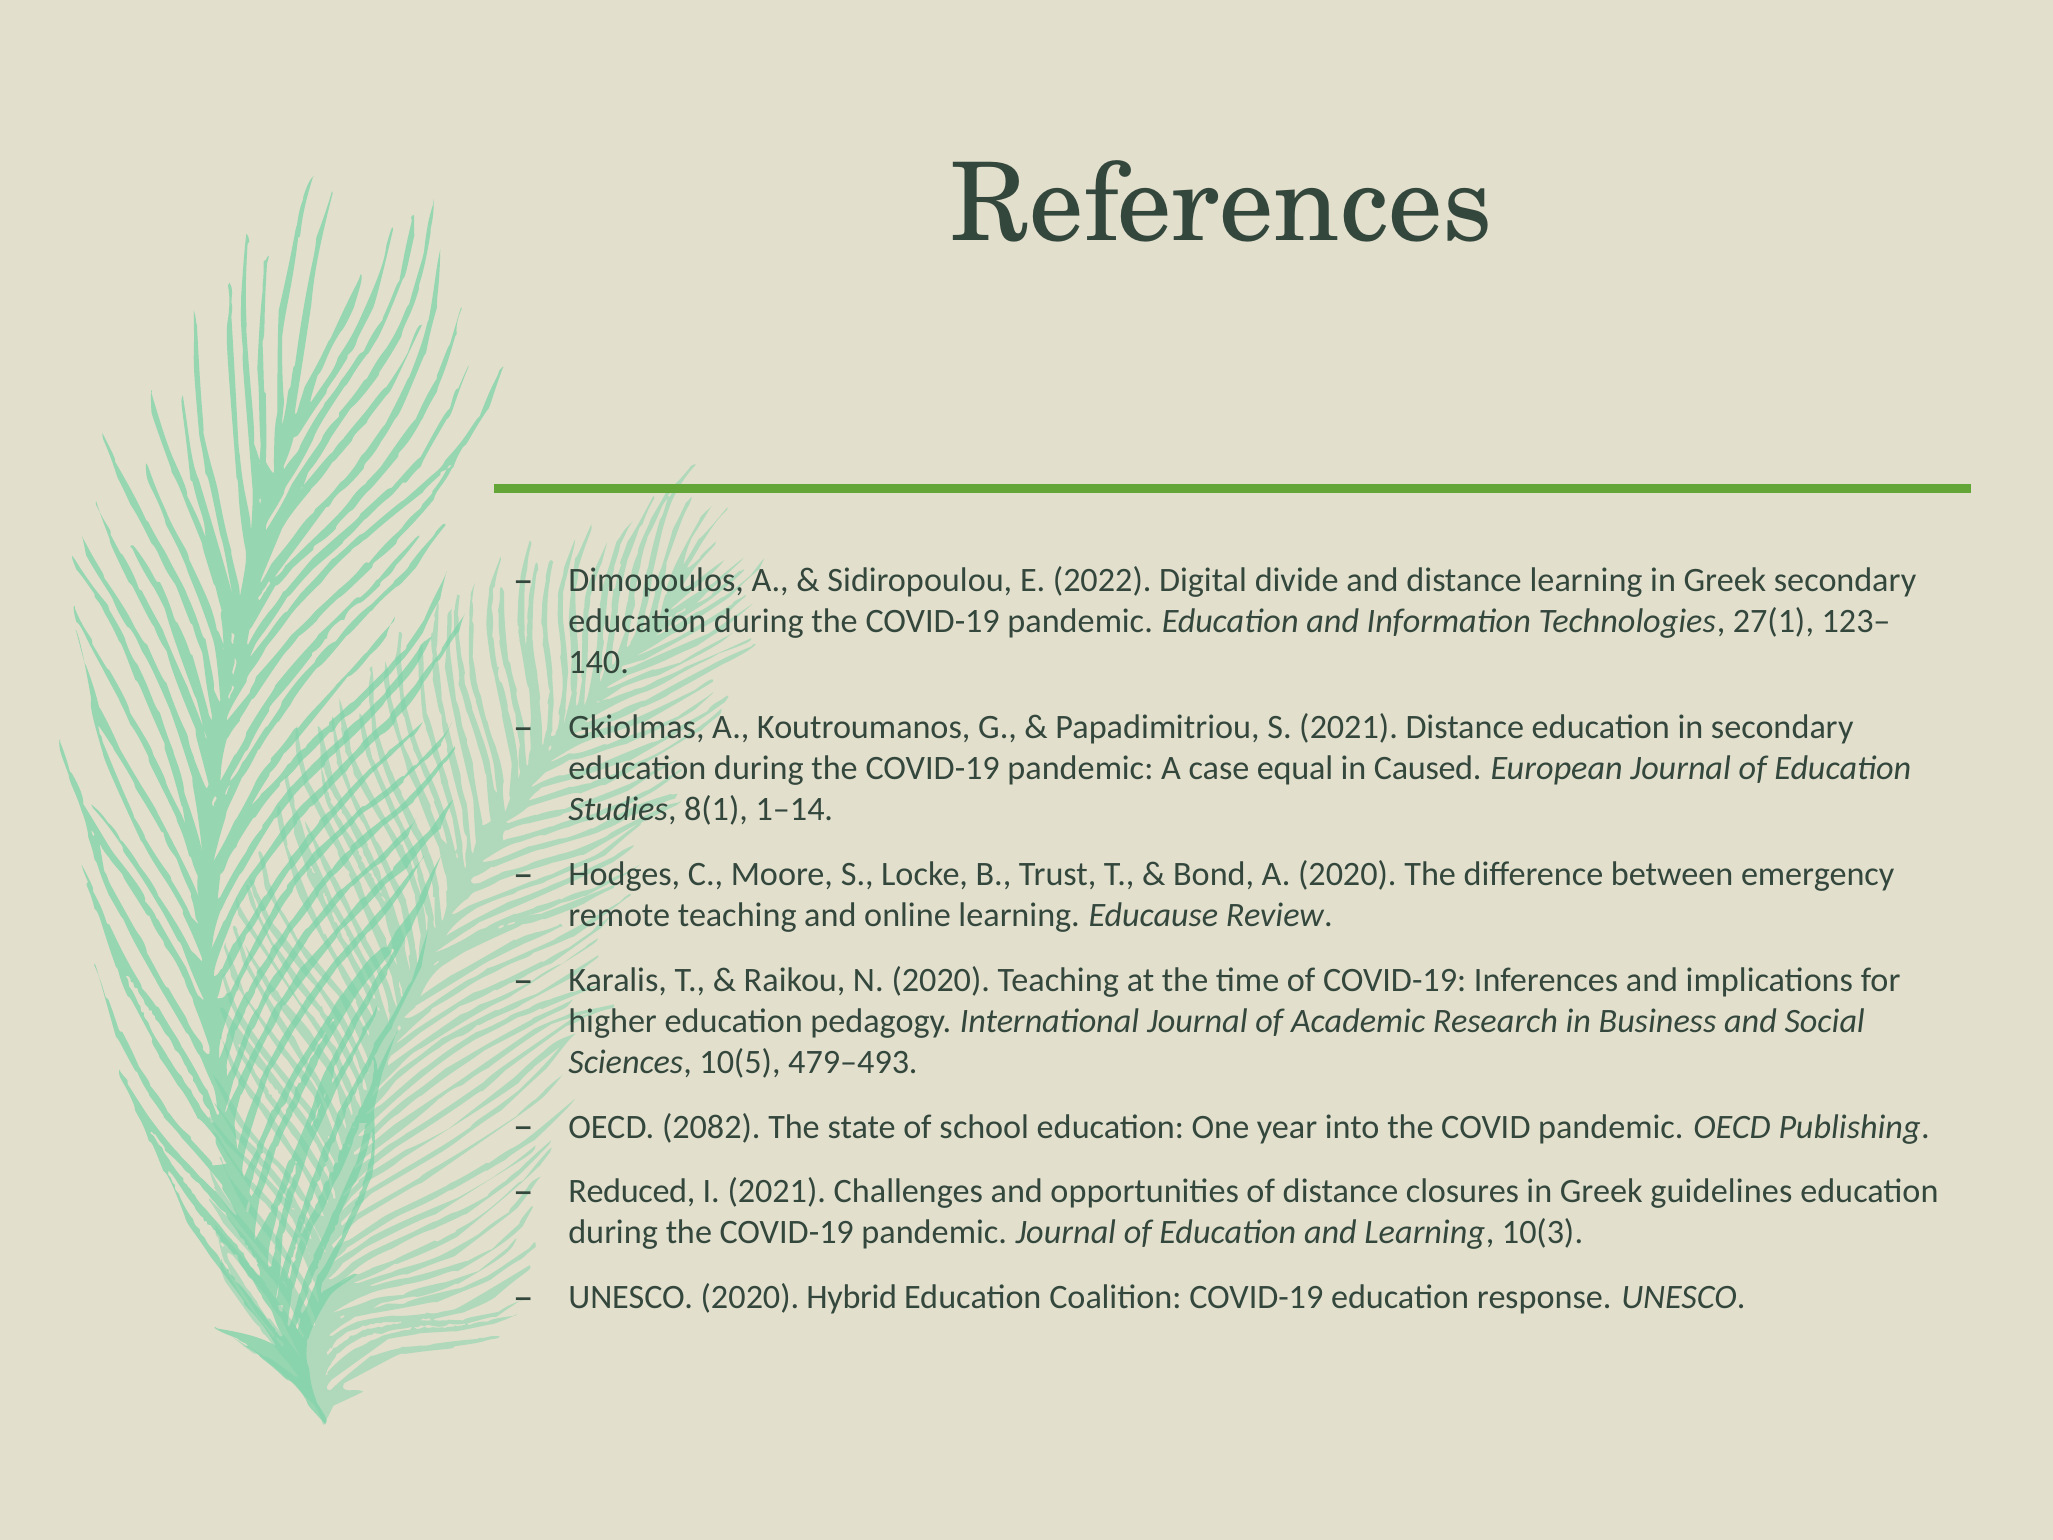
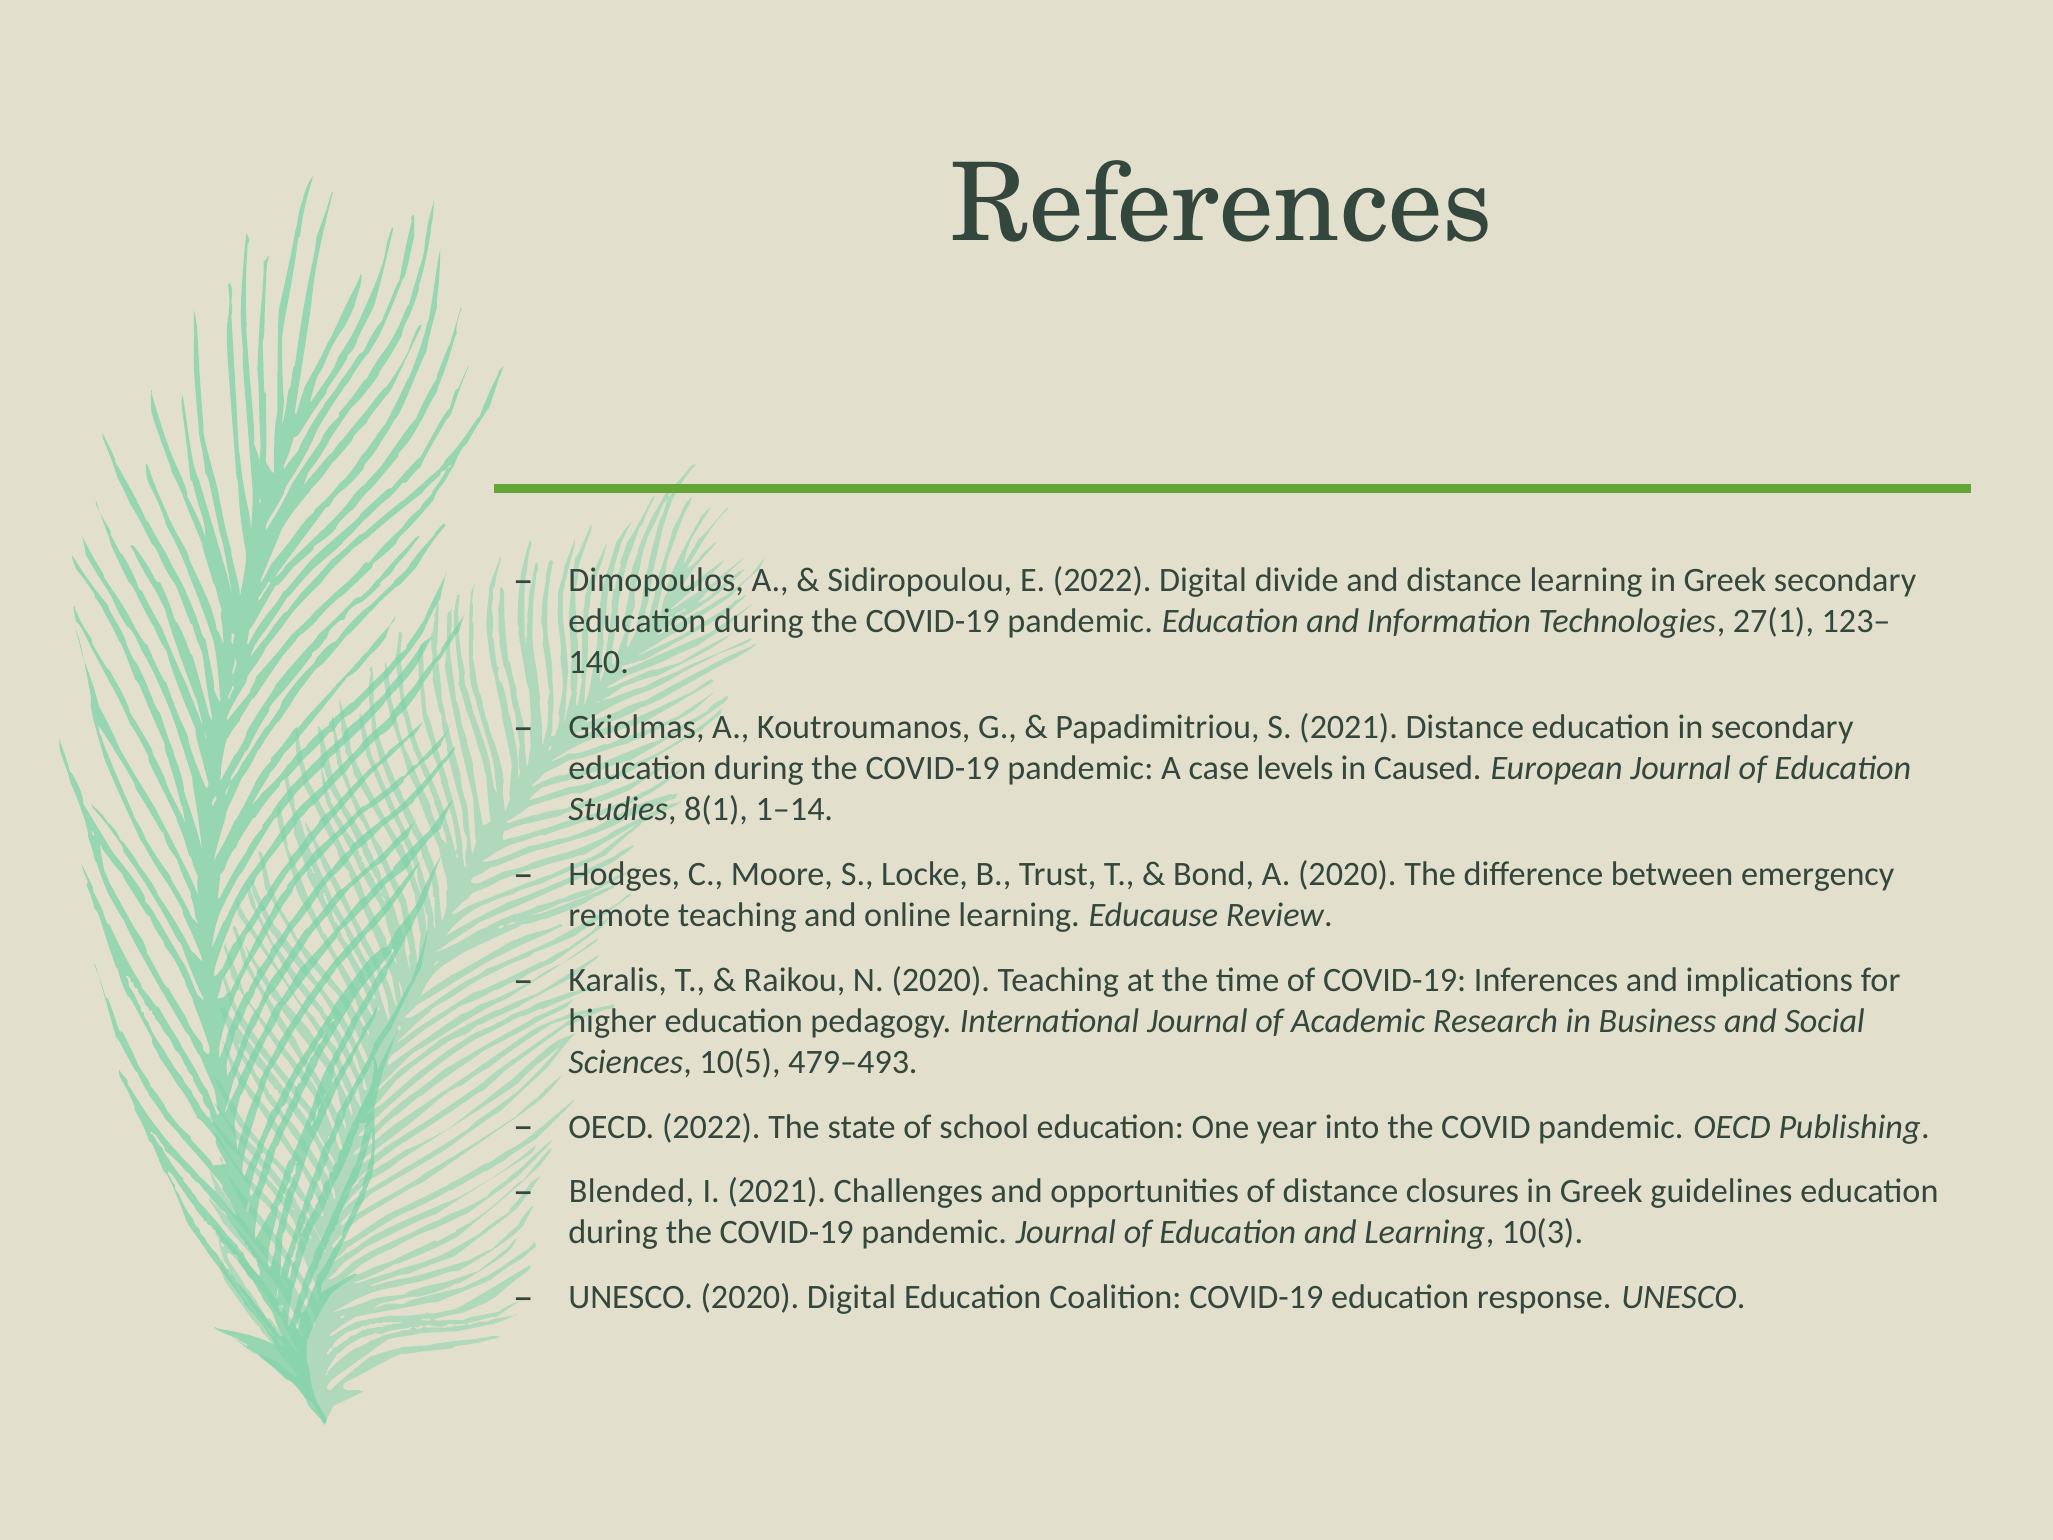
equal: equal -> levels
OECD 2082: 2082 -> 2022
Reduced: Reduced -> Blended
2020 Hybrid: Hybrid -> Digital
